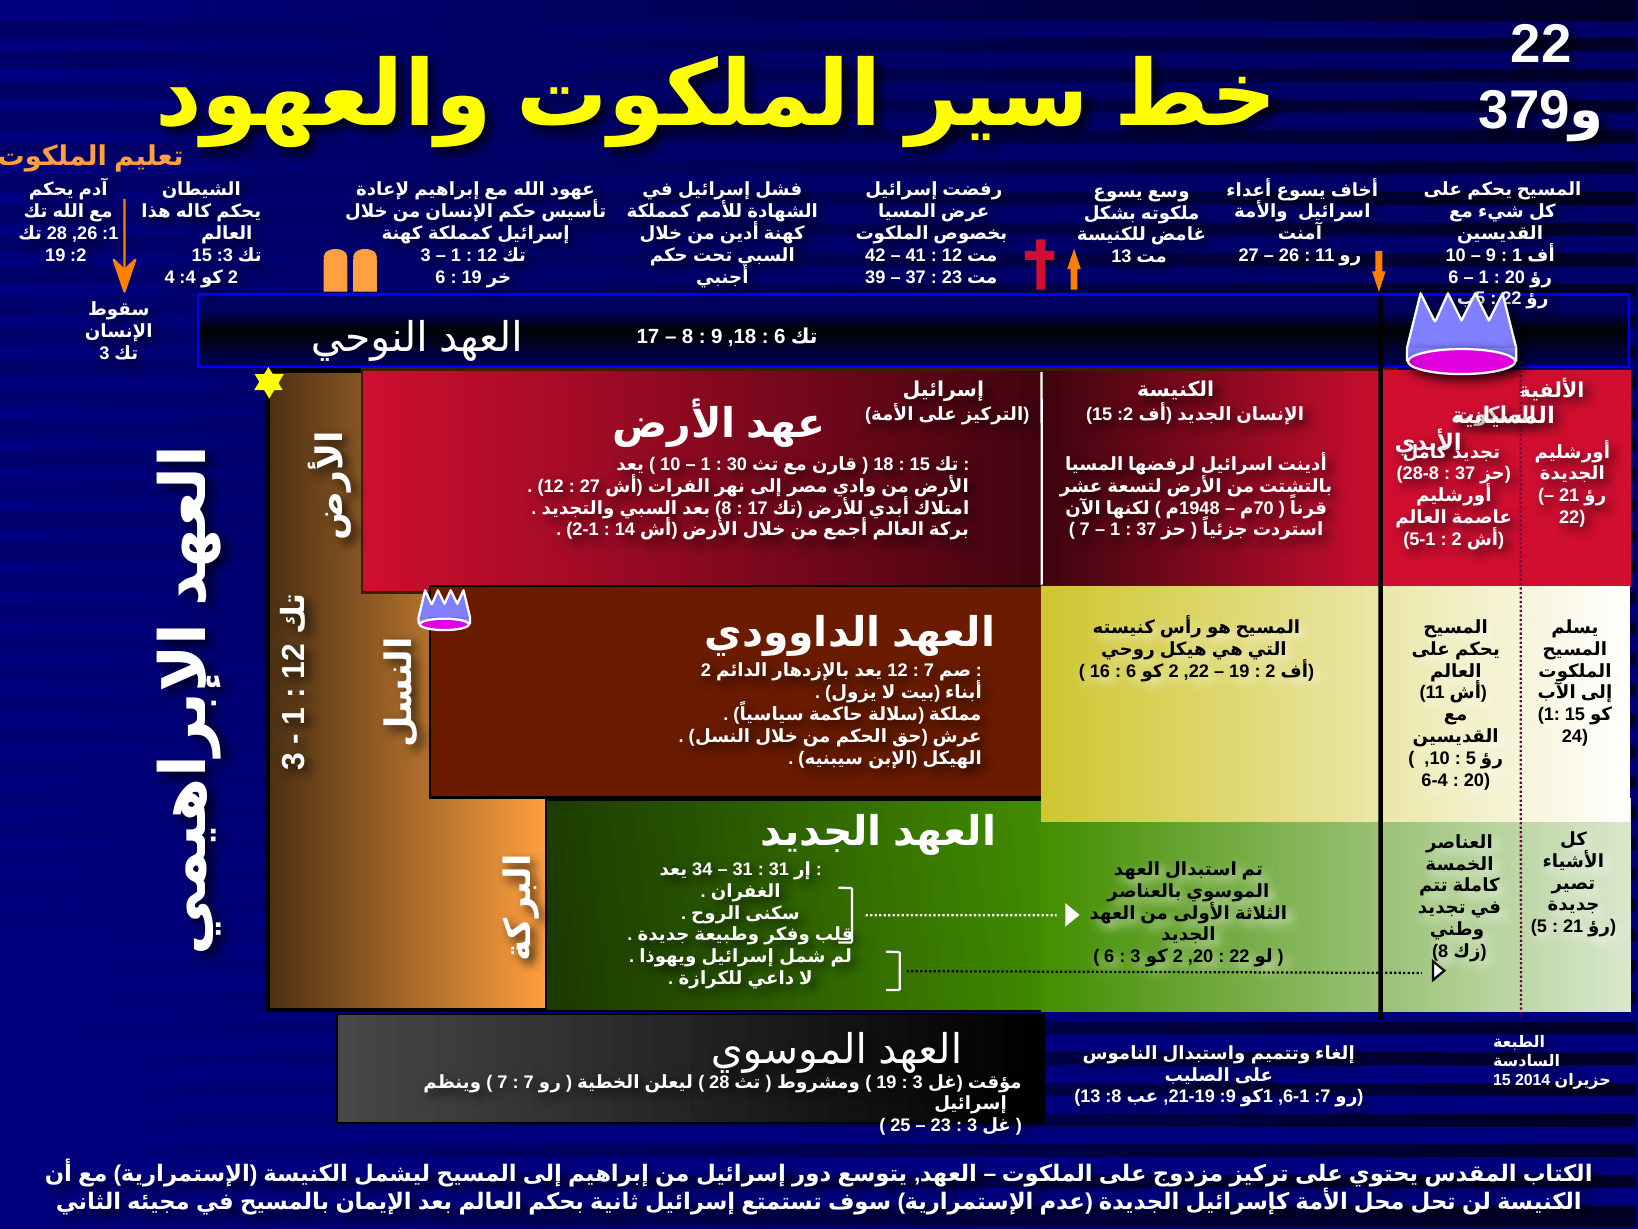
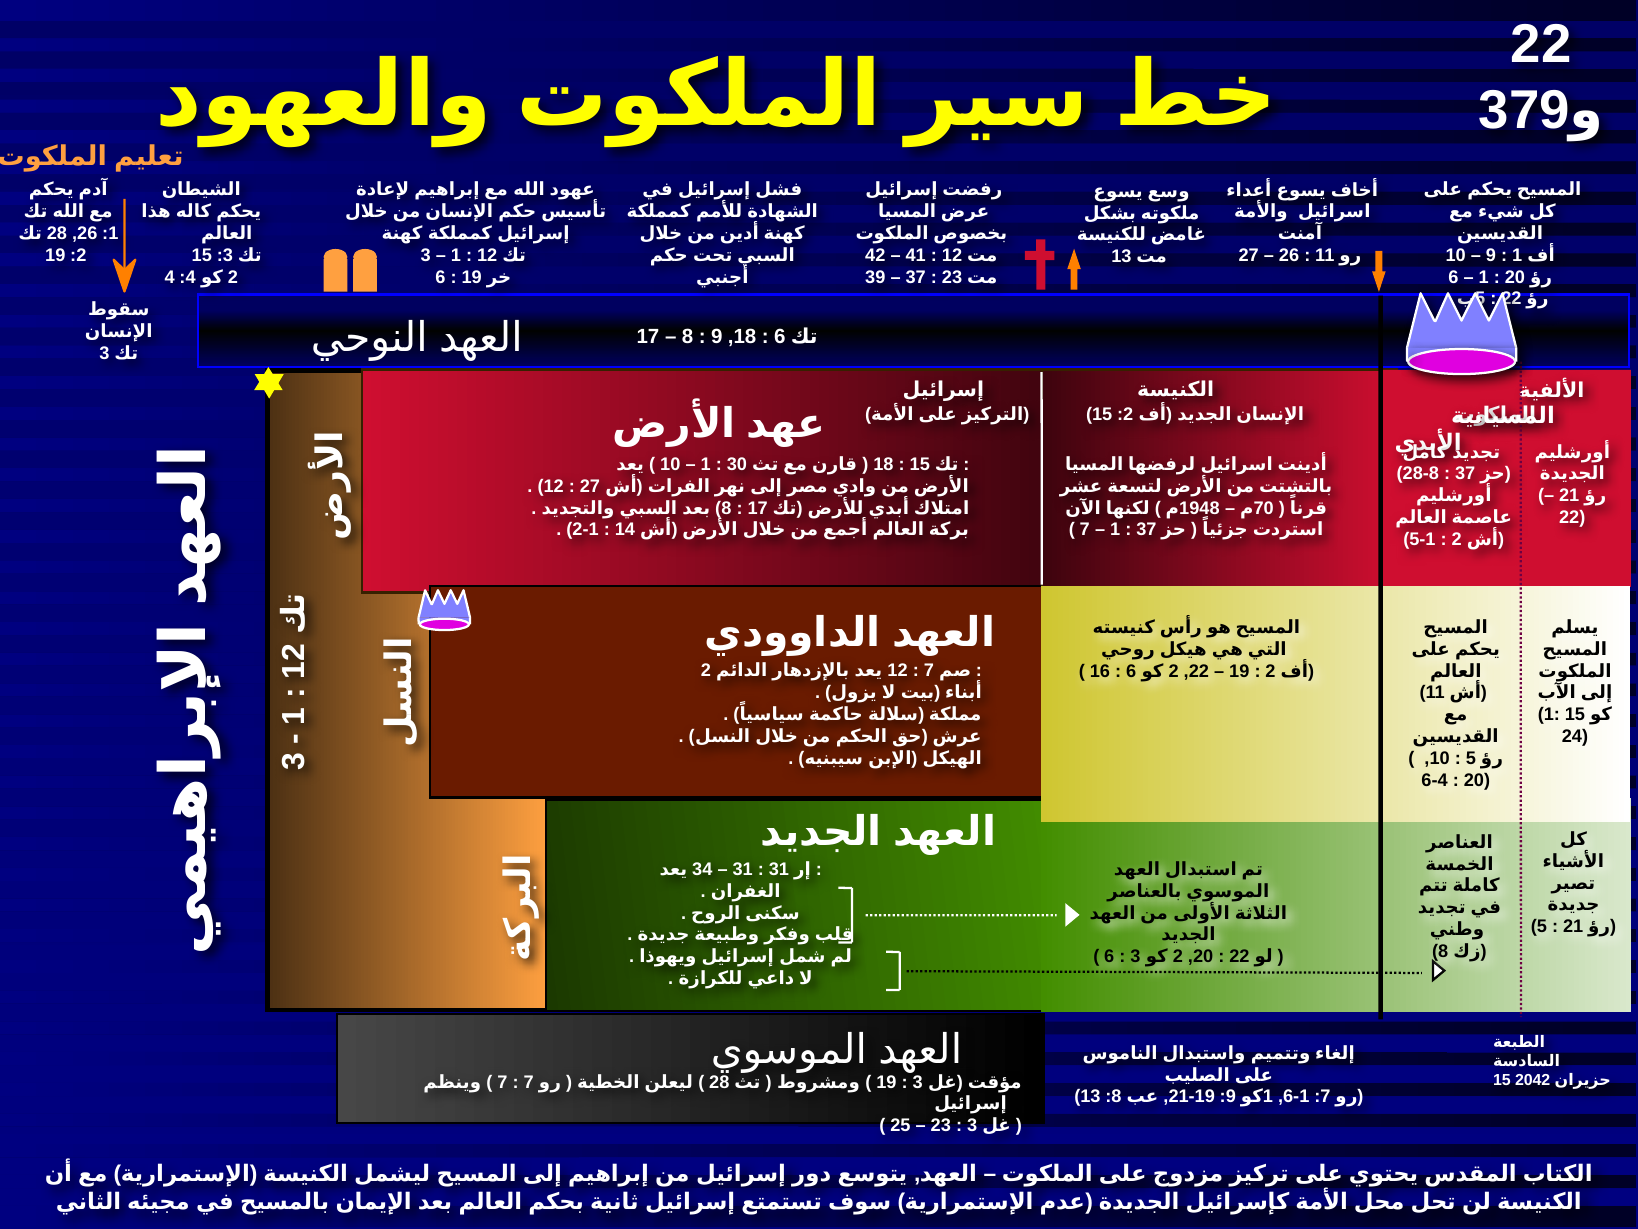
2014: 2014 -> 2042
